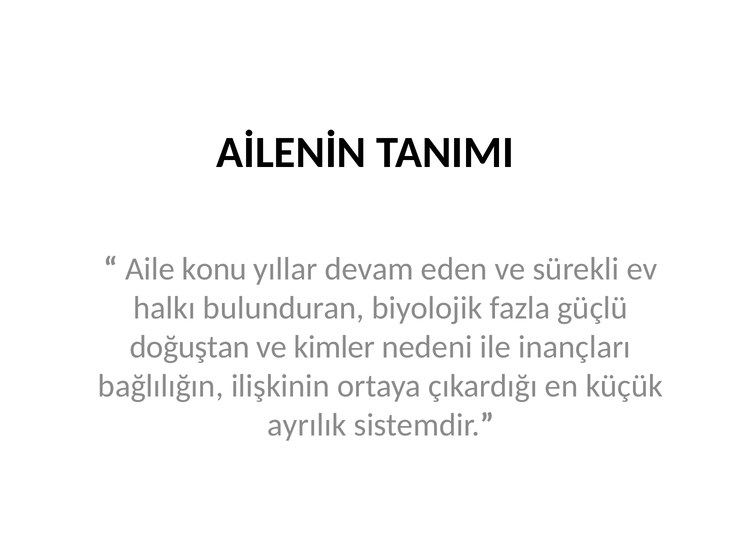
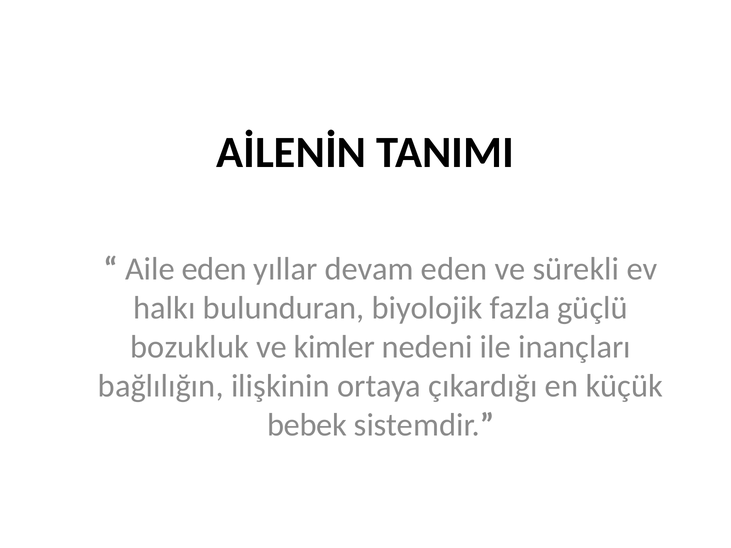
Aile konu: konu -> eden
doğuştan: doğuştan -> bozukluk
ayrılık: ayrılık -> bebek
